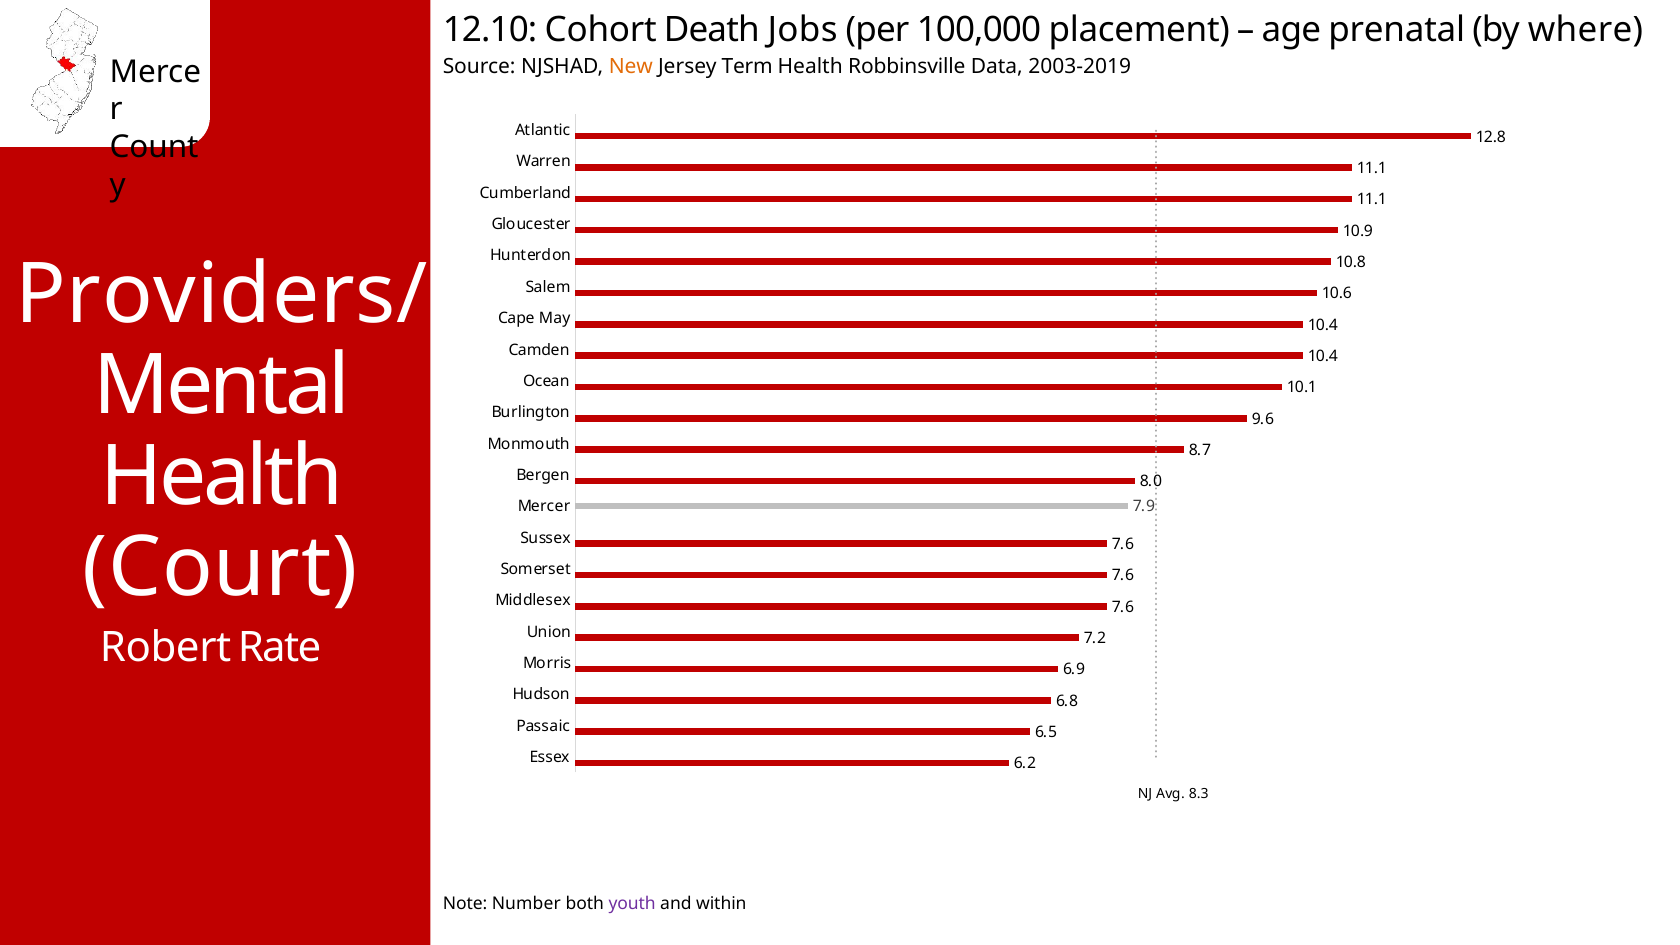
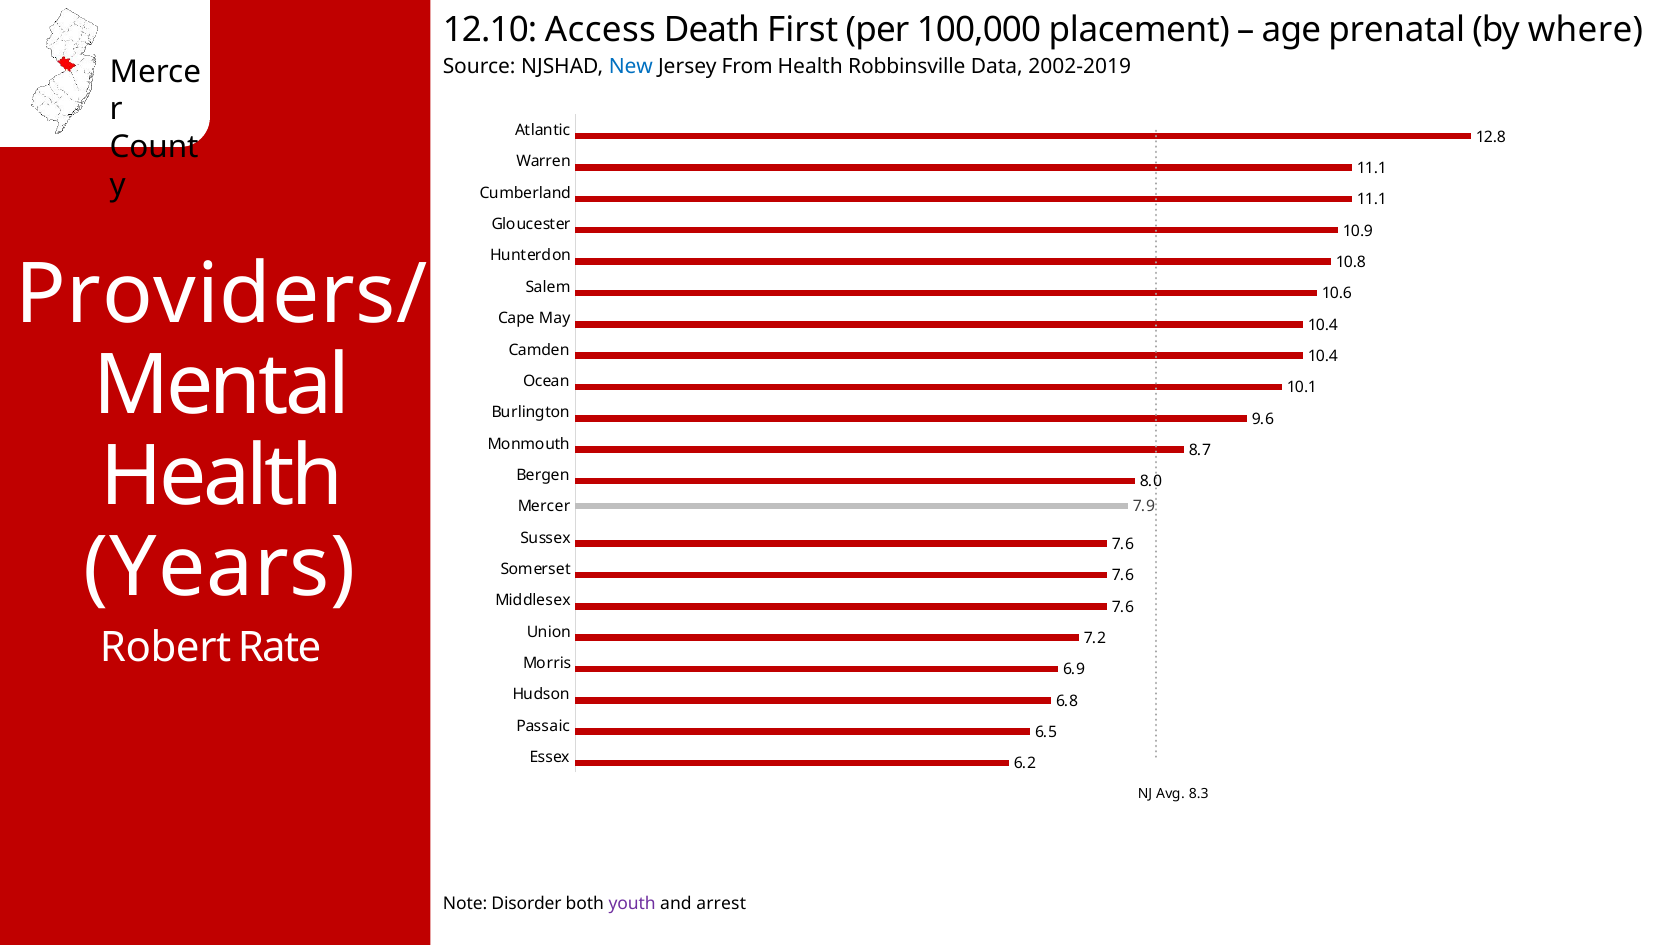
Cohort: Cohort -> Access
Jobs: Jobs -> First
New colour: orange -> blue
Term: Term -> From
2003-2019: 2003-2019 -> 2002-2019
Court: Court -> Years
Number: Number -> Disorder
within: within -> arrest
